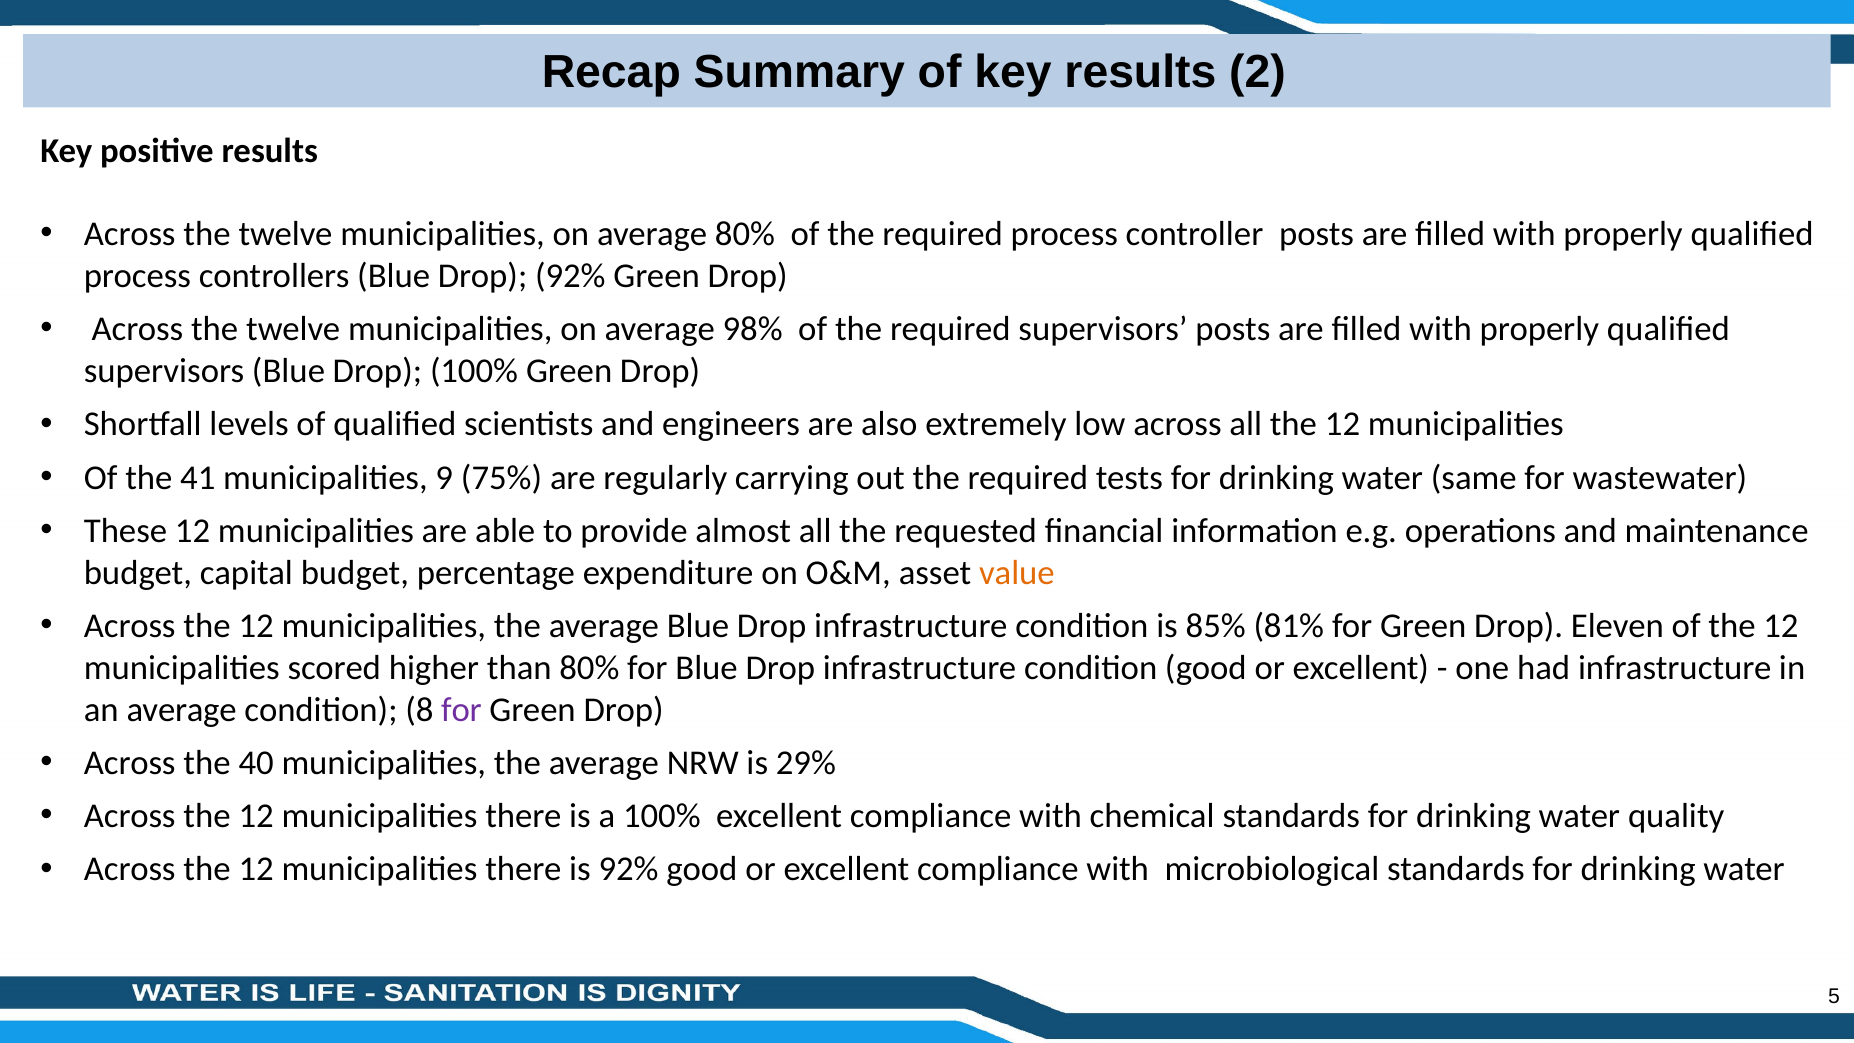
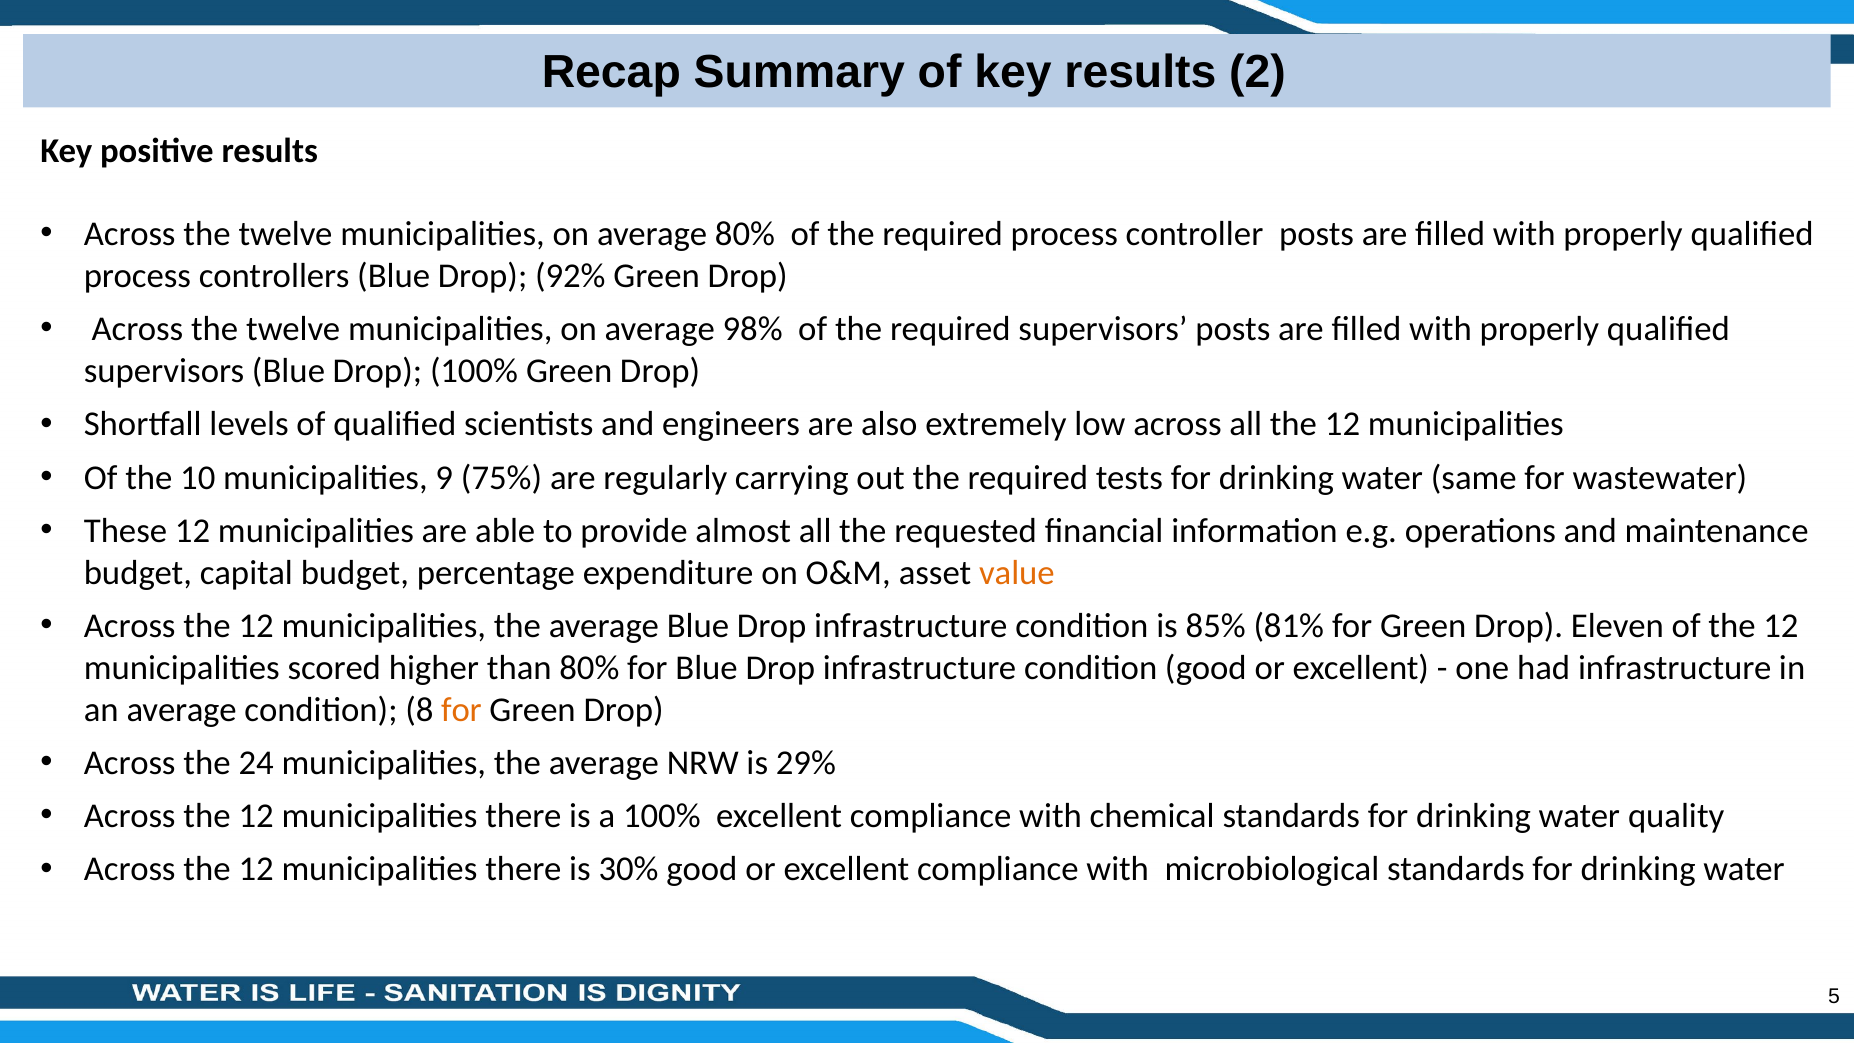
41: 41 -> 10
for at (462, 709) colour: purple -> orange
40: 40 -> 24
is 92%: 92% -> 30%
